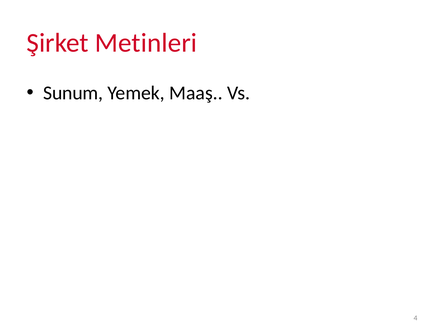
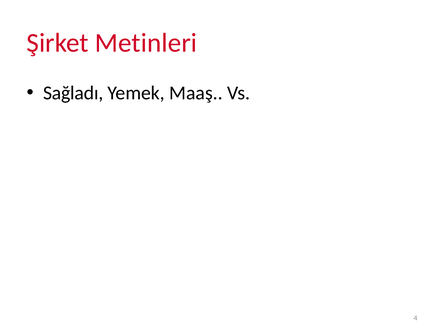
Sunum: Sunum -> Sağladı
